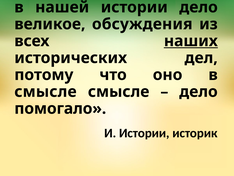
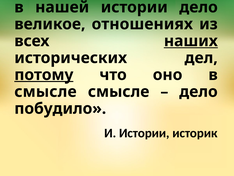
обсуждения: обсуждения -> отношениях
потому underline: none -> present
помогало: помогало -> побудило
